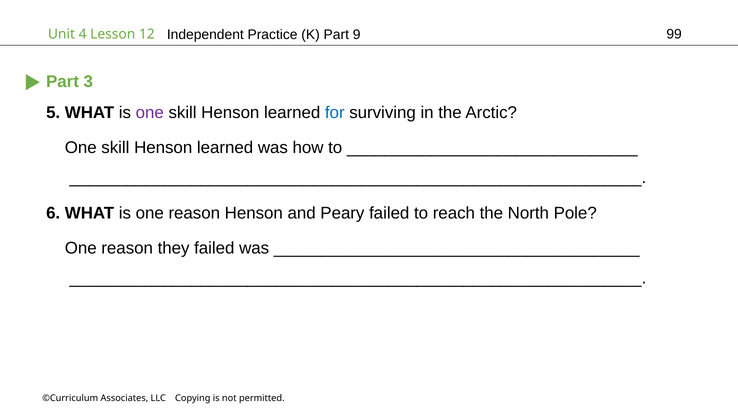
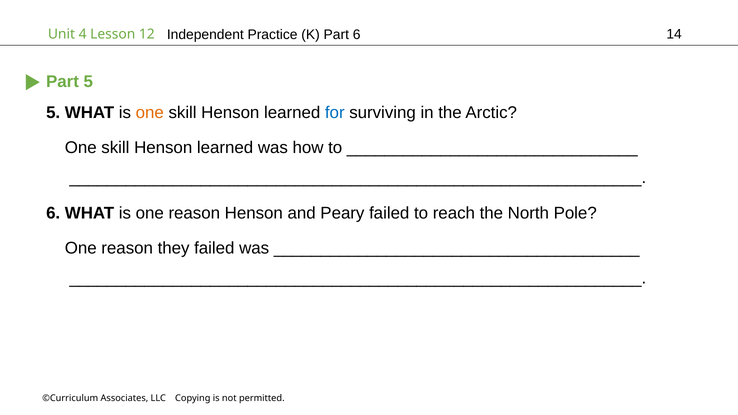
Part 9: 9 -> 6
99: 99 -> 14
Part 3: 3 -> 5
one at (150, 113) colour: purple -> orange
